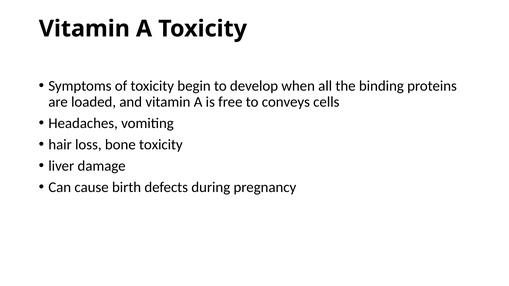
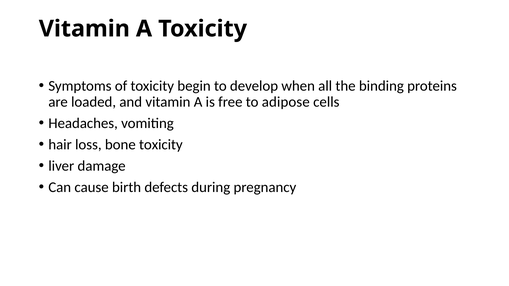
conveys: conveys -> adipose
